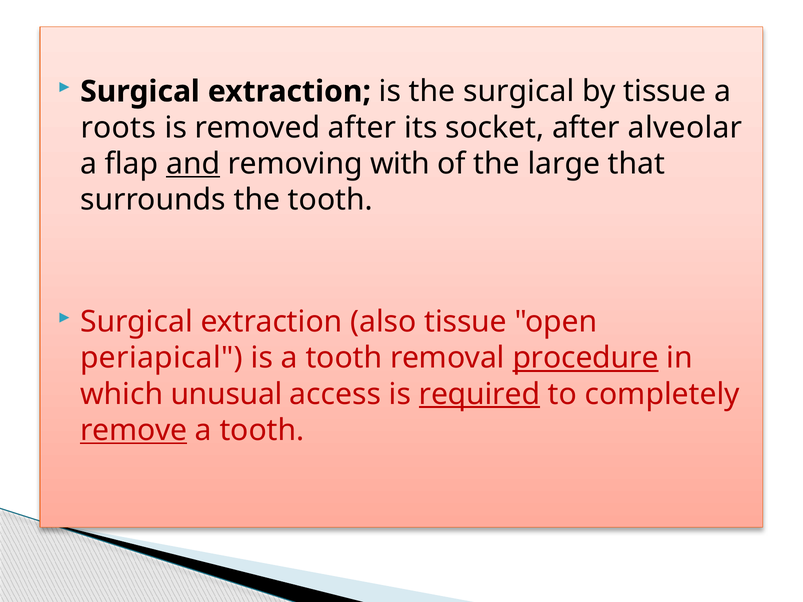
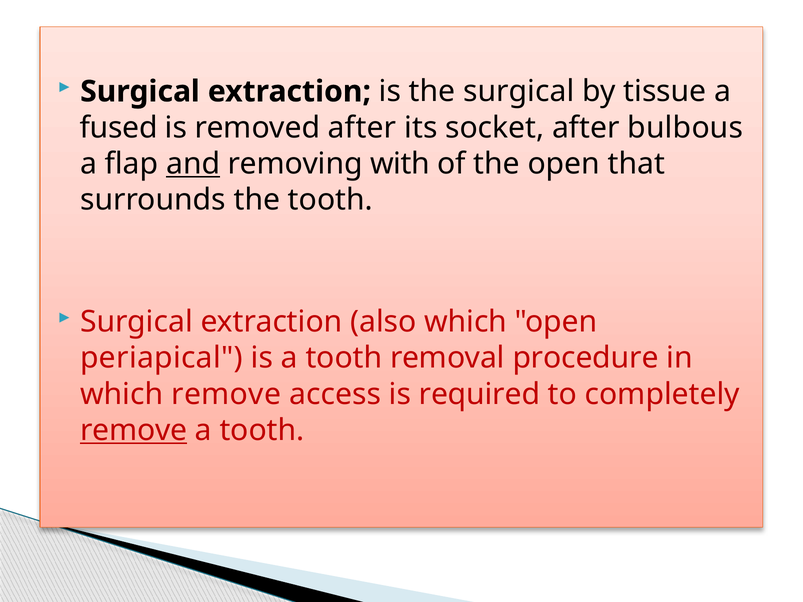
roots: roots -> fused
alveolar: alveolar -> bulbous
the large: large -> open
also tissue: tissue -> which
procedure underline: present -> none
which unusual: unusual -> remove
required underline: present -> none
